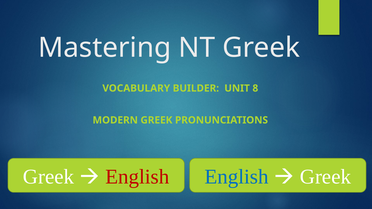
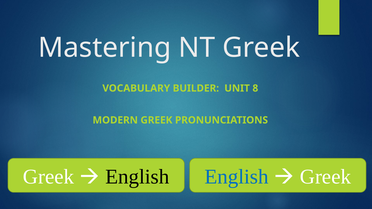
English at (137, 177) colour: red -> black
